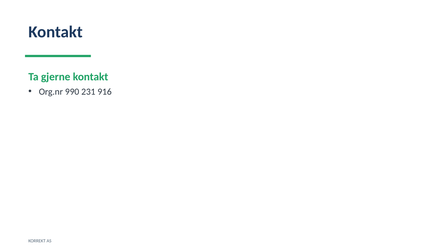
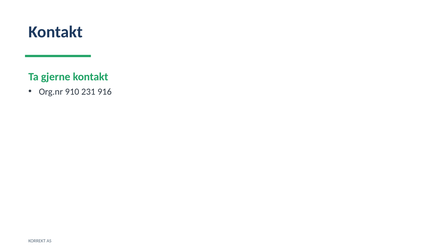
990: 990 -> 910
